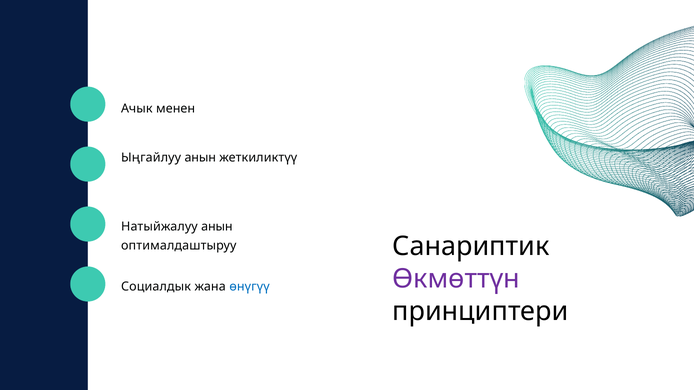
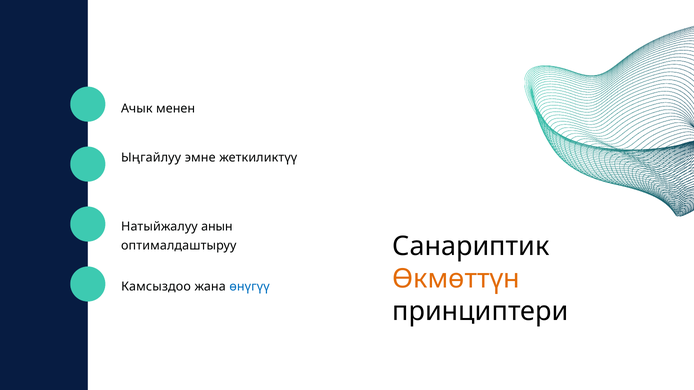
Ыңгайлуу анын: анын -> эмне
Өкмөттүн colour: purple -> orange
Социалдык: Социалдык -> Камсыздоо
